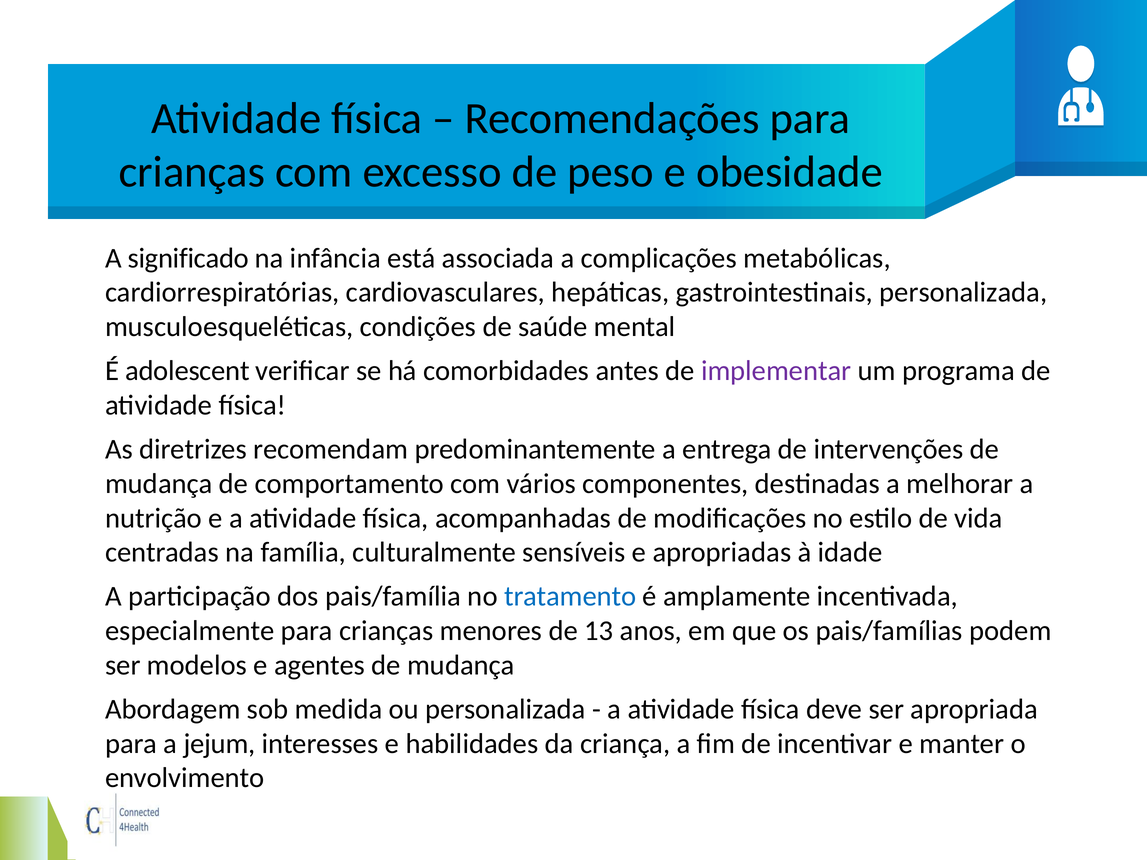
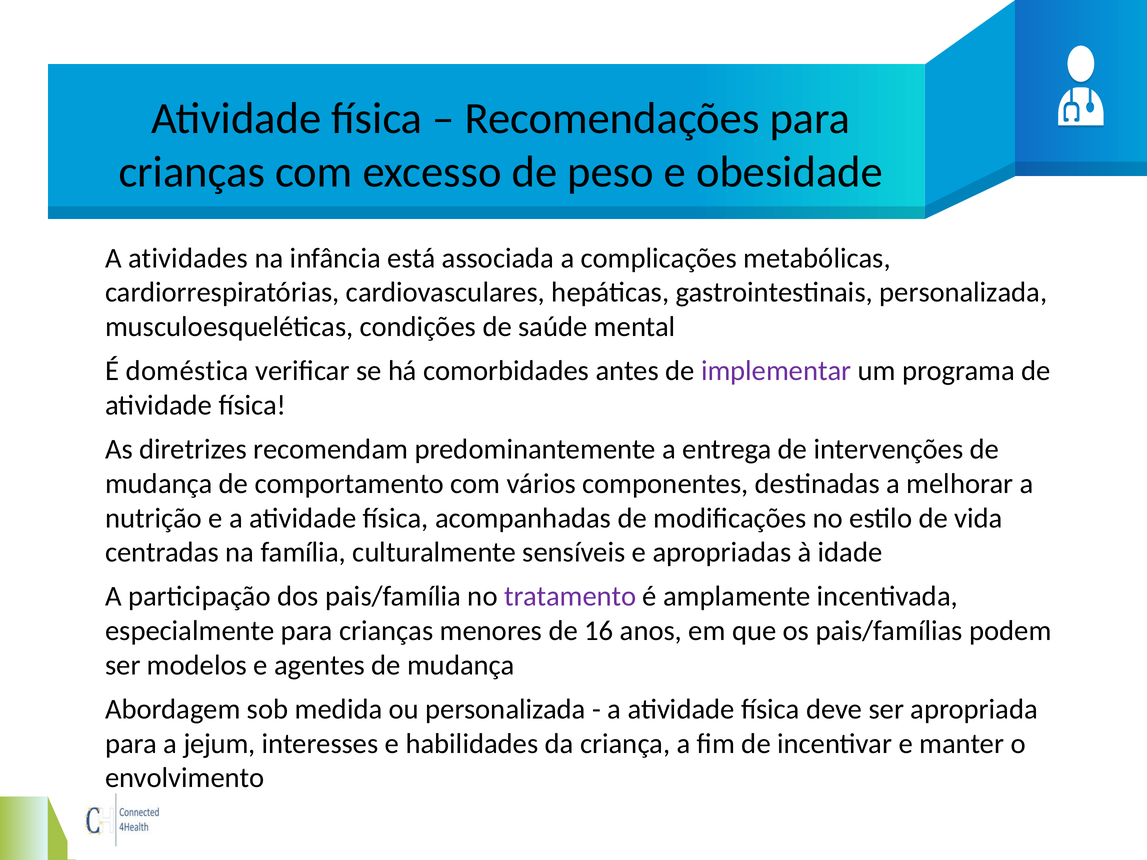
significado: significado -> atividades
adolescent: adolescent -> doméstica
tratamento colour: blue -> purple
13: 13 -> 16
